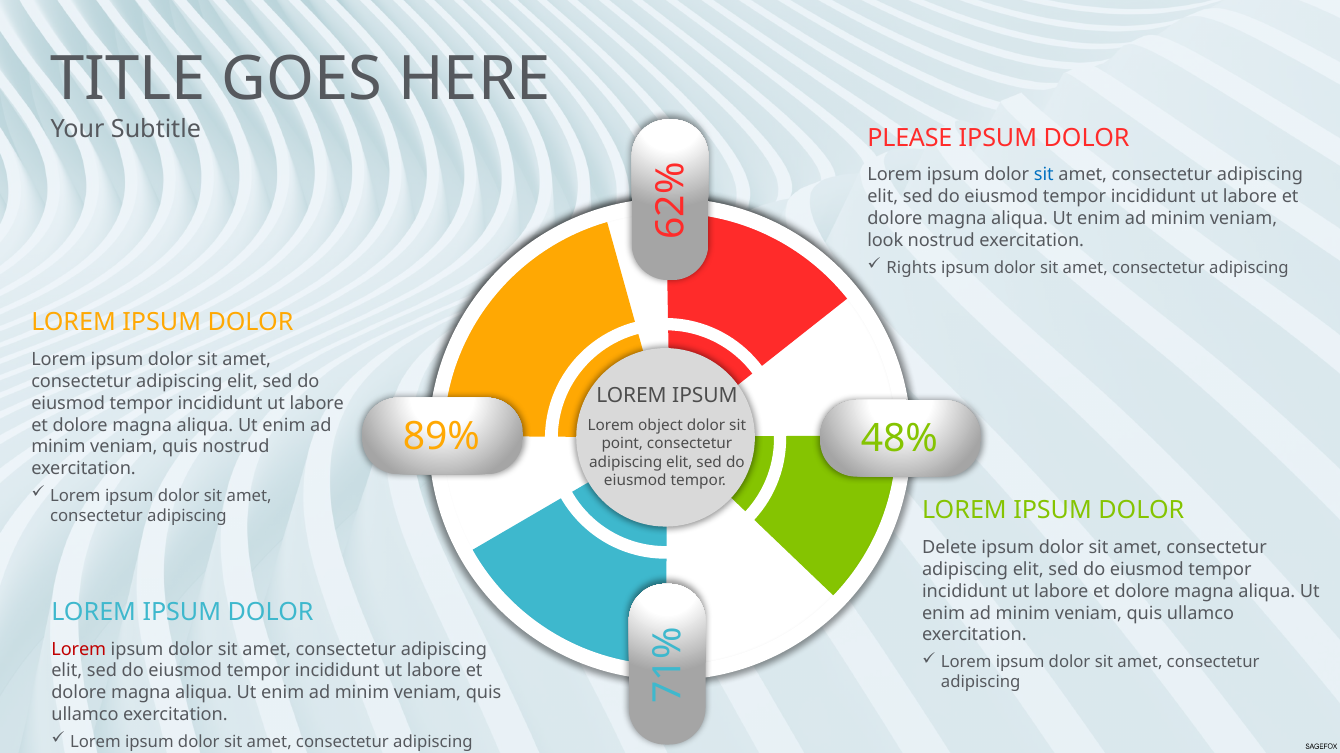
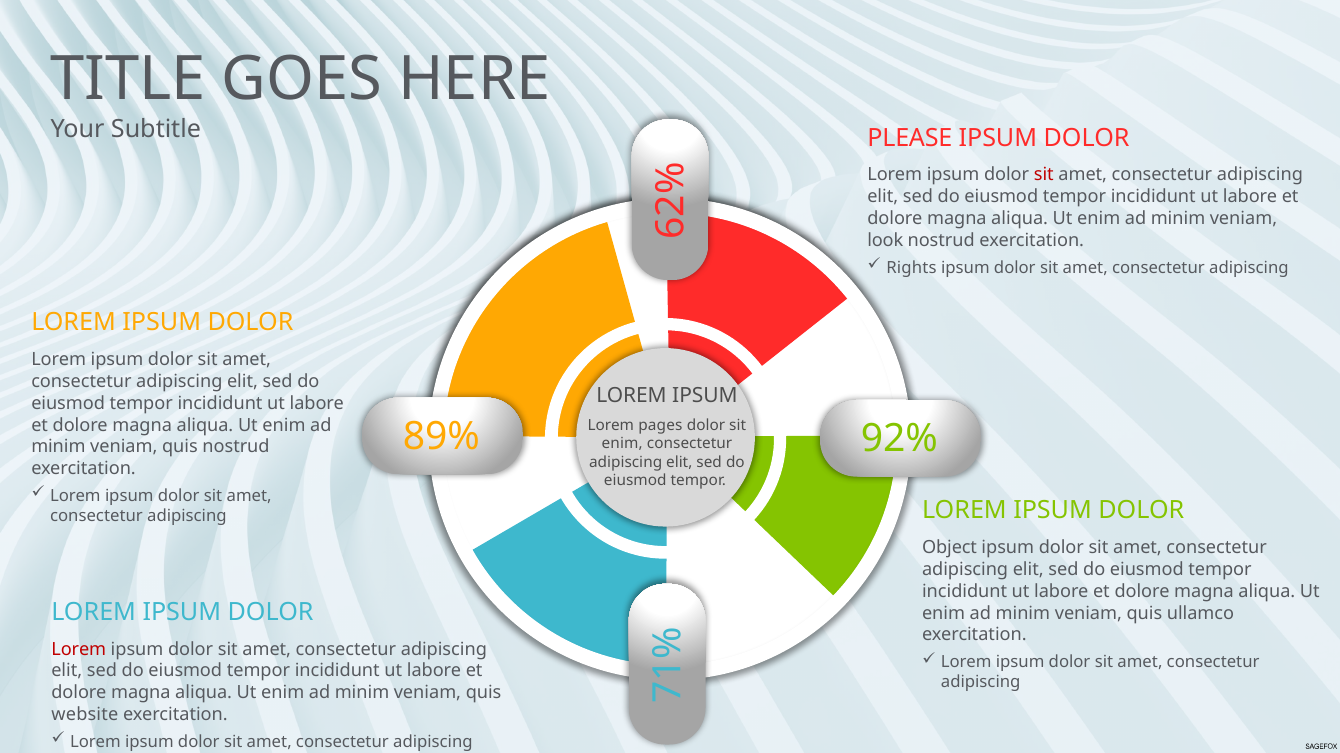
sit at (1044, 175) colour: blue -> red
object: object -> pages
48%: 48% -> 92%
point at (622, 444): point -> enim
Delete: Delete -> Object
ullamco at (85, 715): ullamco -> website
